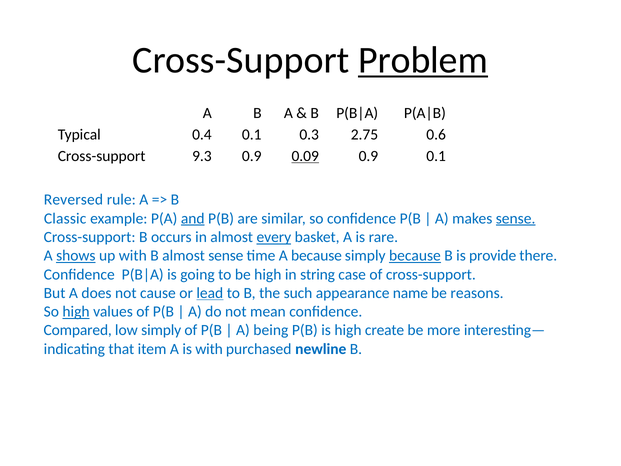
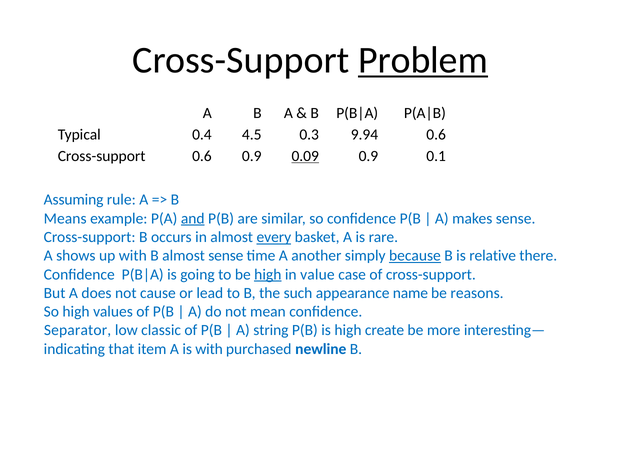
0.4 0.1: 0.1 -> 4.5
2.75: 2.75 -> 9.94
Cross-support 9.3: 9.3 -> 0.6
Reversed: Reversed -> Assuming
Classic: Classic -> Means
sense at (516, 218) underline: present -> none
shows underline: present -> none
A because: because -> another
provide: provide -> relative
high at (268, 274) underline: none -> present
string: string -> value
lead underline: present -> none
high at (76, 312) underline: present -> none
Compared: Compared -> Separator
low simply: simply -> classic
being: being -> string
